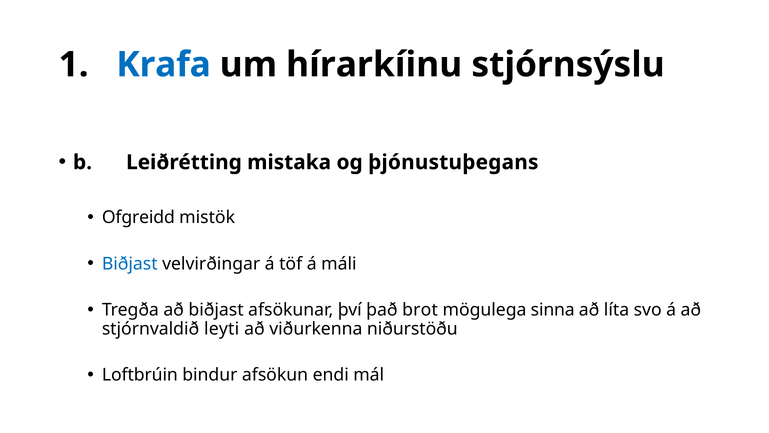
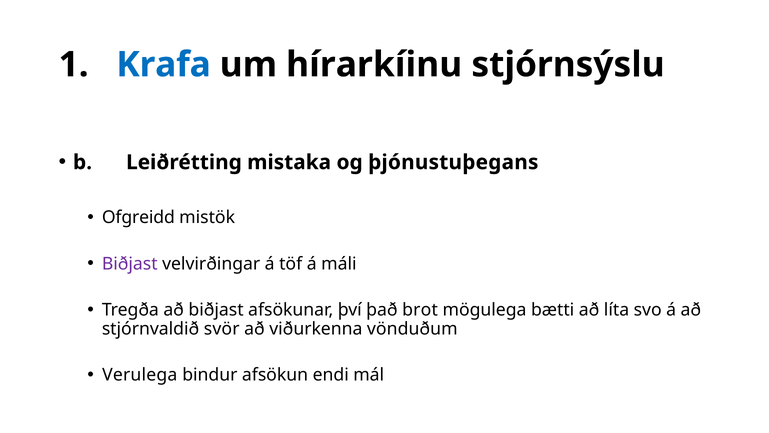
Biðjast at (130, 263) colour: blue -> purple
sinna: sinna -> bætti
leyti: leyti -> svör
niðurstöðu: niðurstöðu -> vönduðum
Loftbrúin: Loftbrúin -> Verulega
